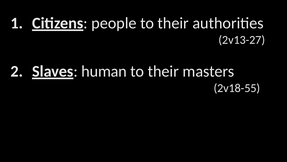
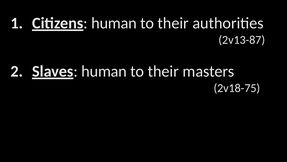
Citizens people: people -> human
2v13-27: 2v13-27 -> 2v13-87
2v18-55: 2v18-55 -> 2v18-75
